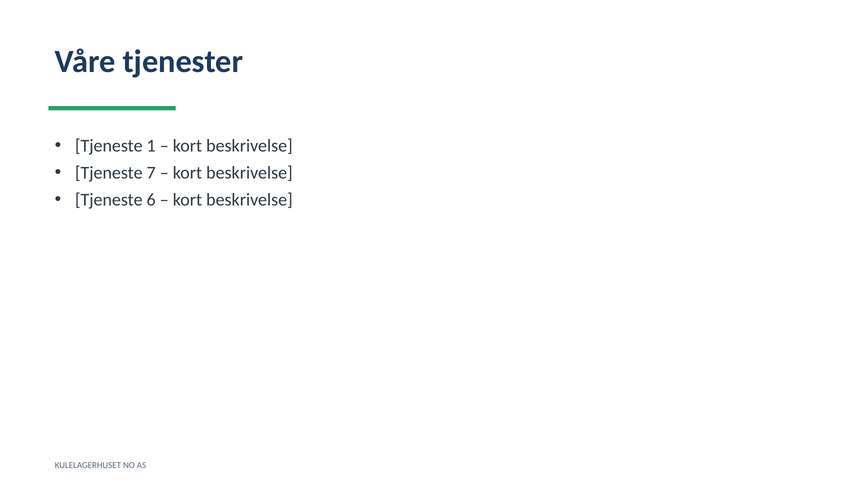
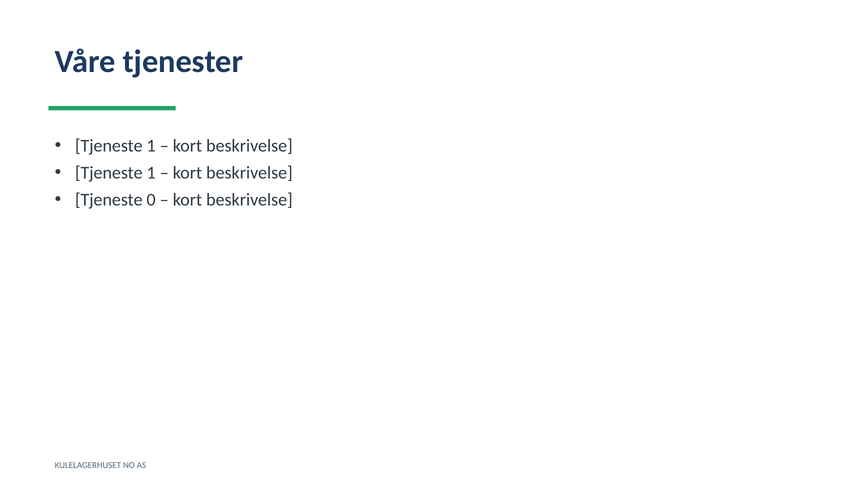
7 at (151, 173): 7 -> 1
6: 6 -> 0
